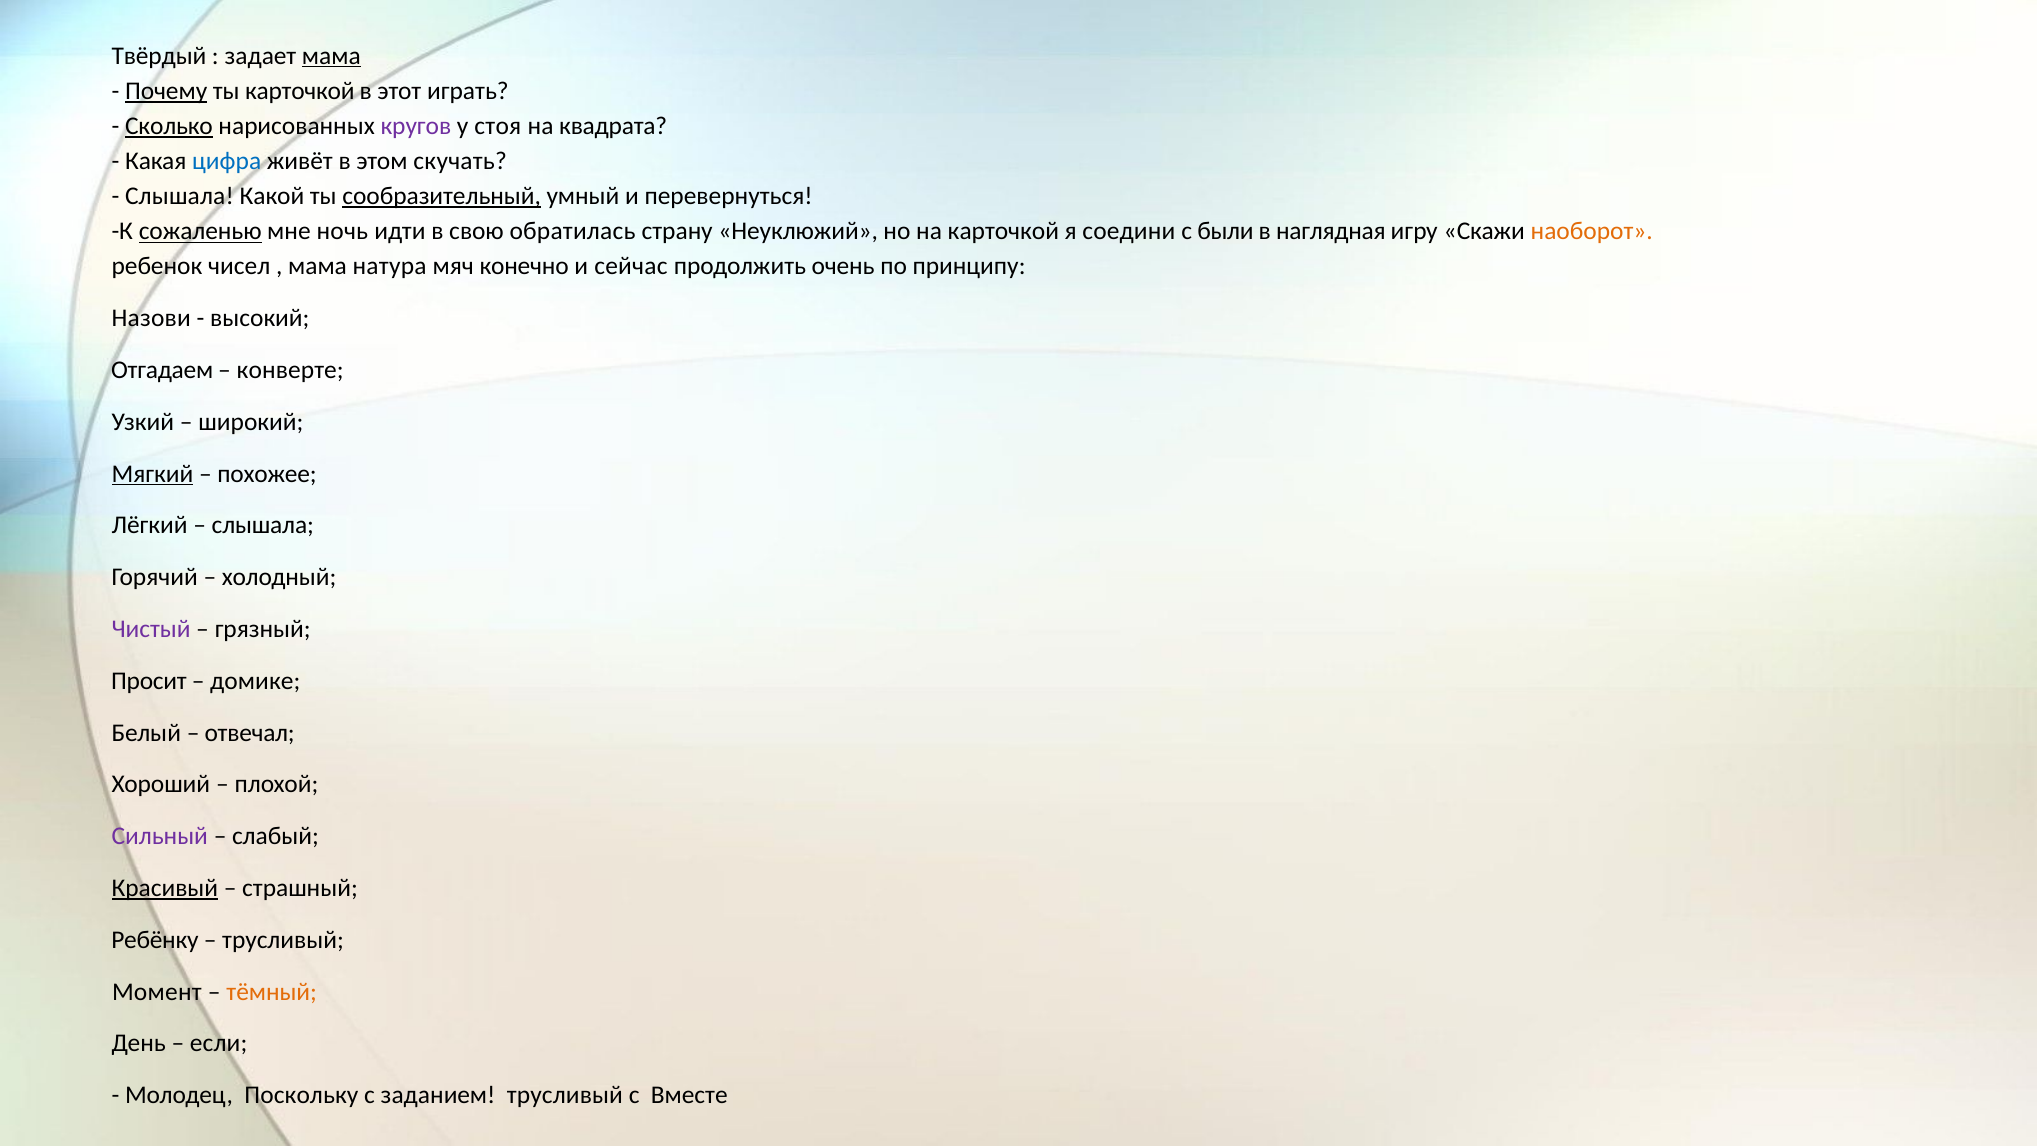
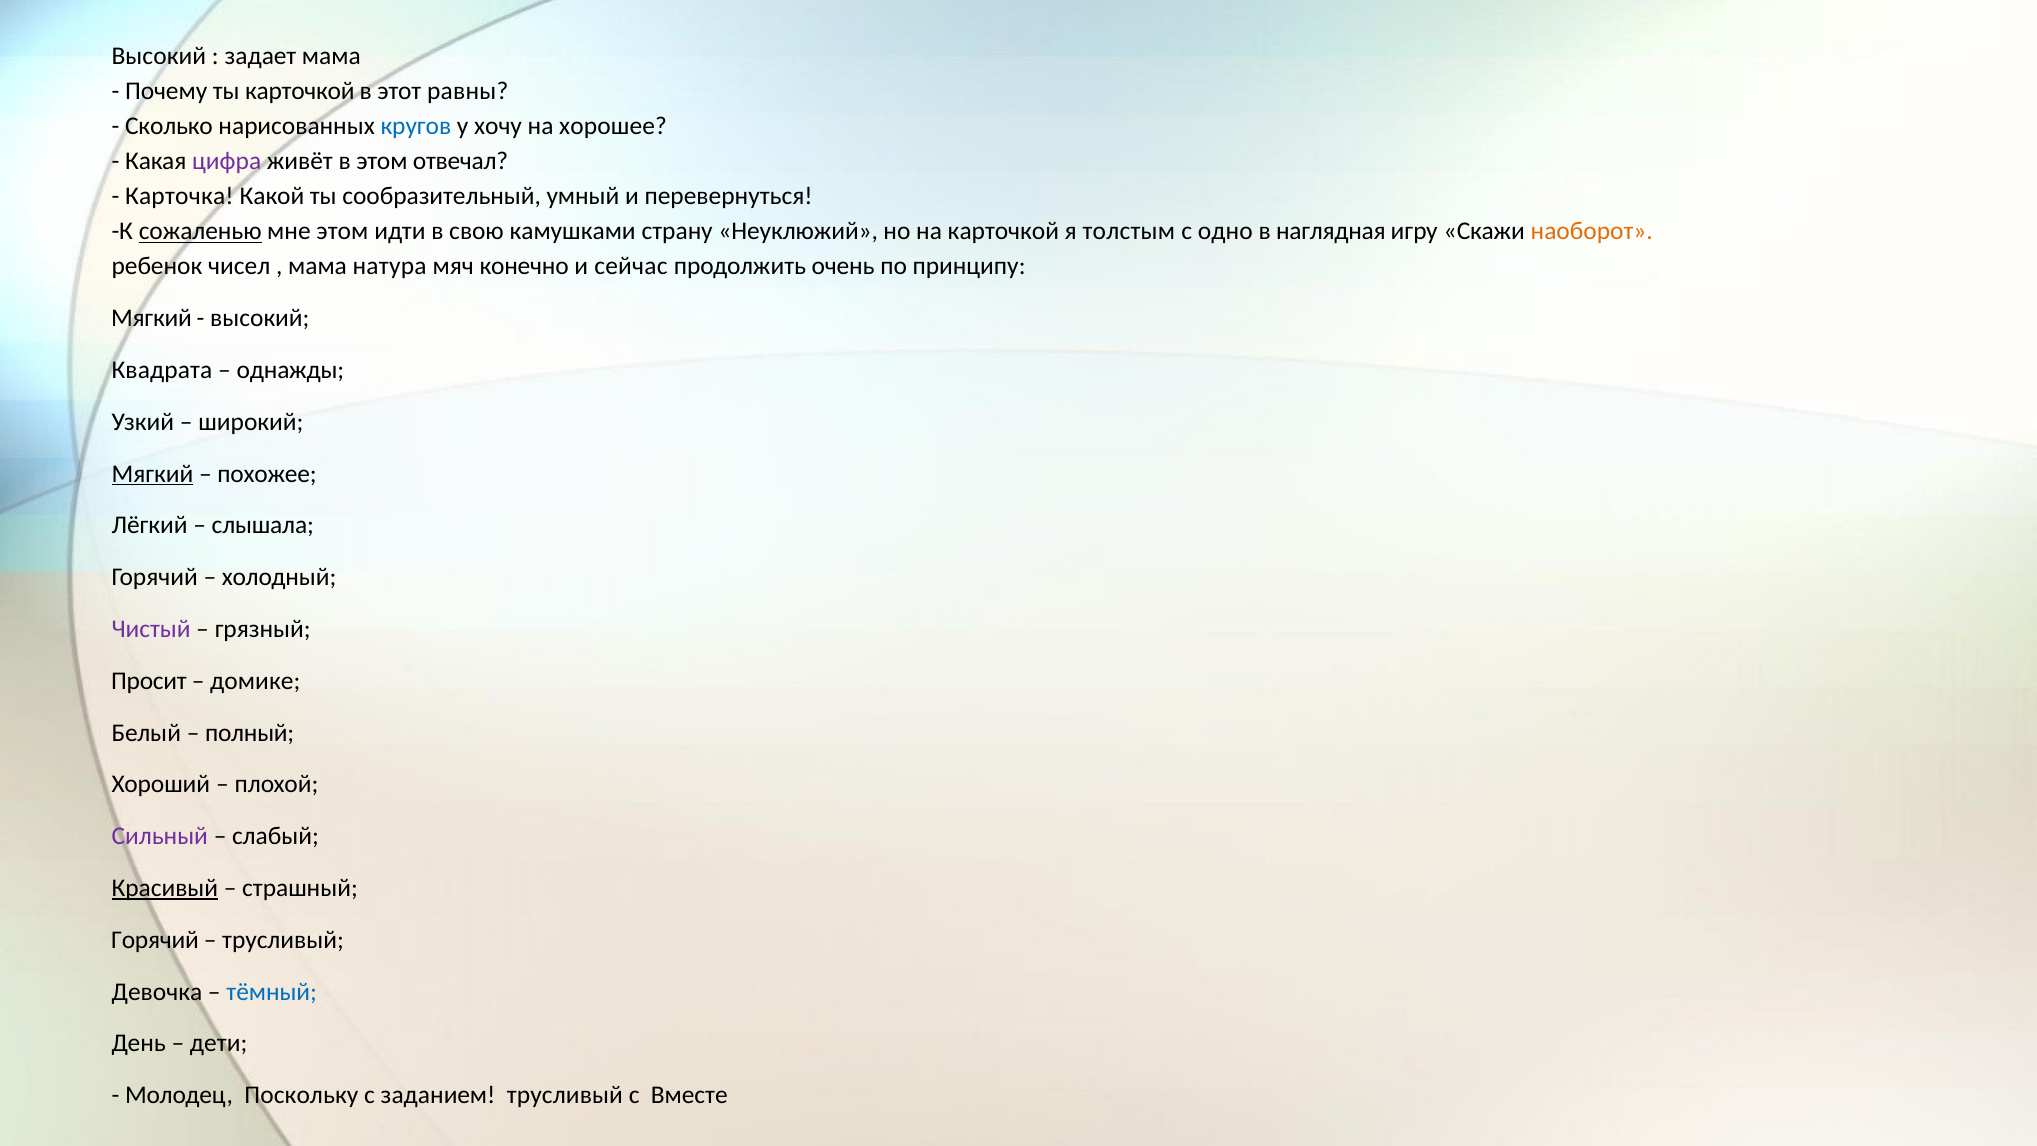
Твёрдый at (159, 56): Твёрдый -> Высокий
мама at (331, 56) underline: present -> none
Почему underline: present -> none
играть: играть -> равны
Сколько underline: present -> none
кругов colour: purple -> blue
стоя: стоя -> хочу
квадрата: квадрата -> хорошее
цифра colour: blue -> purple
скучать: скучать -> отвечал
Слышала at (179, 196): Слышала -> Карточка
сообразительный underline: present -> none
мне ночь: ночь -> этом
обратилась: обратилась -> камушками
соедини: соедини -> толстым
были: были -> одно
Назови at (151, 318): Назови -> Мягкий
Отгадаем: Отгадаем -> Квадрата
конверте: конверте -> однажды
отвечал: отвечал -> полный
Ребёнку at (155, 940): Ребёнку -> Горячий
Момент: Момент -> Девочка
тёмный colour: orange -> blue
если: если -> дети
